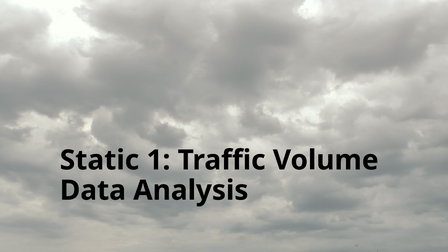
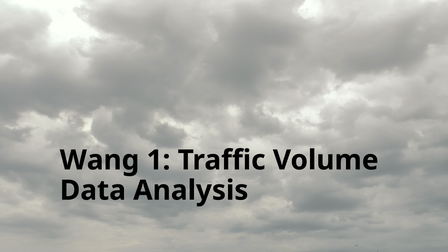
Static: Static -> Wang
